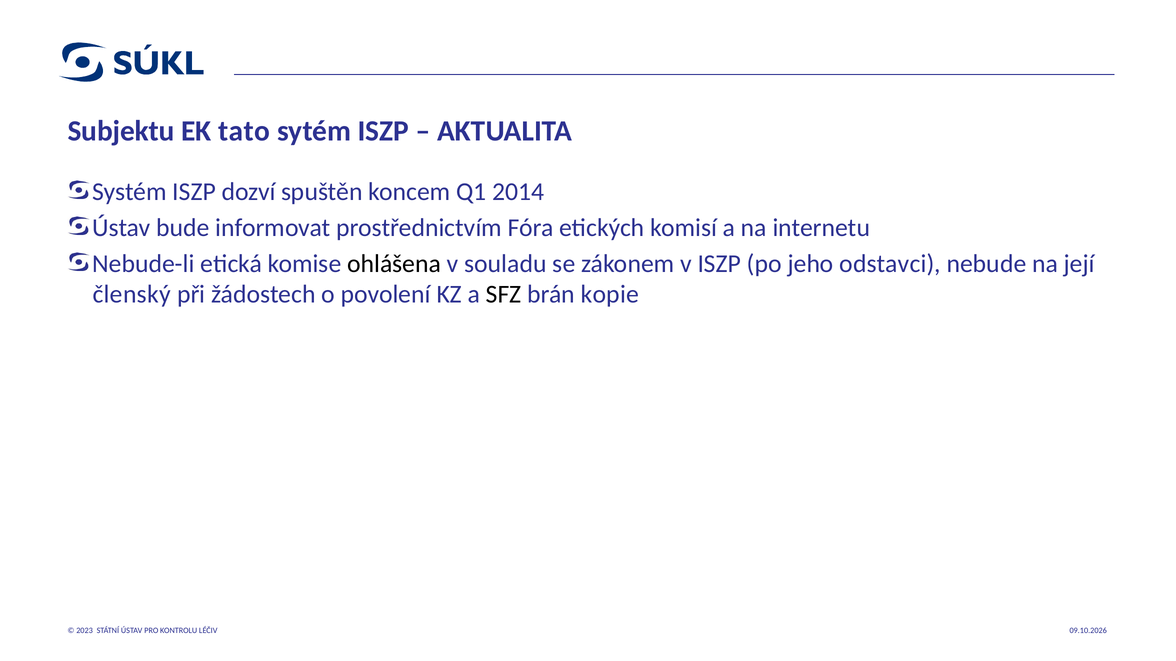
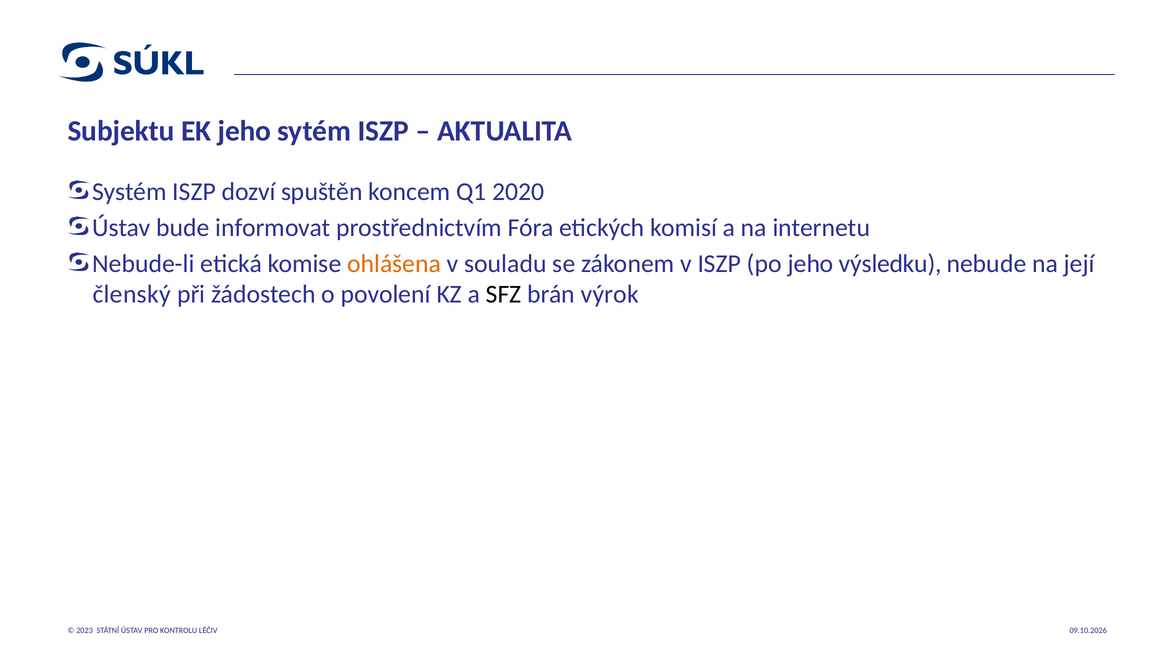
EK tato: tato -> jeho
2014: 2014 -> 2020
ohlášena colour: black -> orange
odstavci: odstavci -> výsledku
kopie: kopie -> výrok
